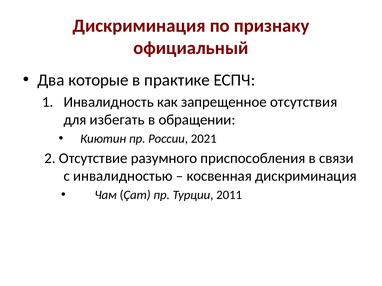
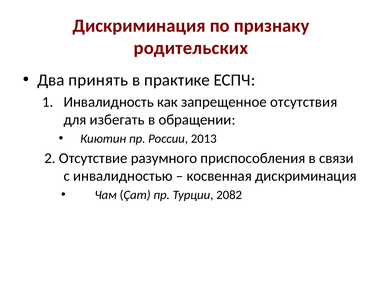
официальный: официальный -> родительских
которые: которые -> принять
2021: 2021 -> 2013
2011: 2011 -> 2082
